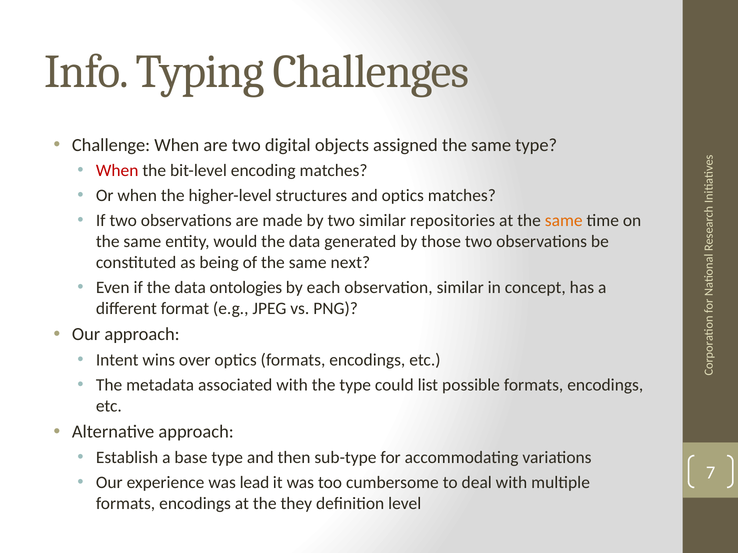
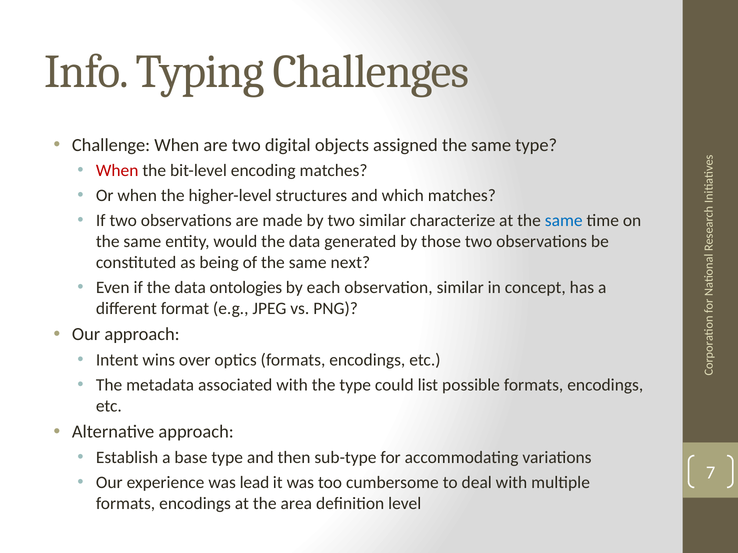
and optics: optics -> which
repositories: repositories -> characterize
same at (564, 221) colour: orange -> blue
they: they -> area
